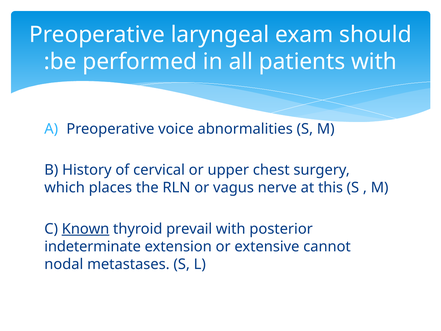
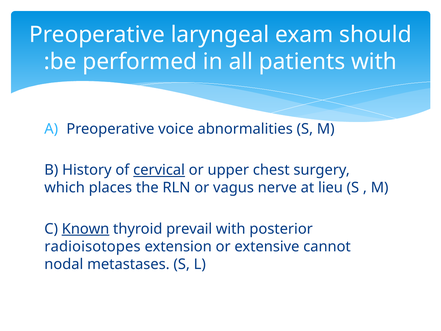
cervical underline: none -> present
this: this -> lieu
indeterminate: indeterminate -> radioisotopes
